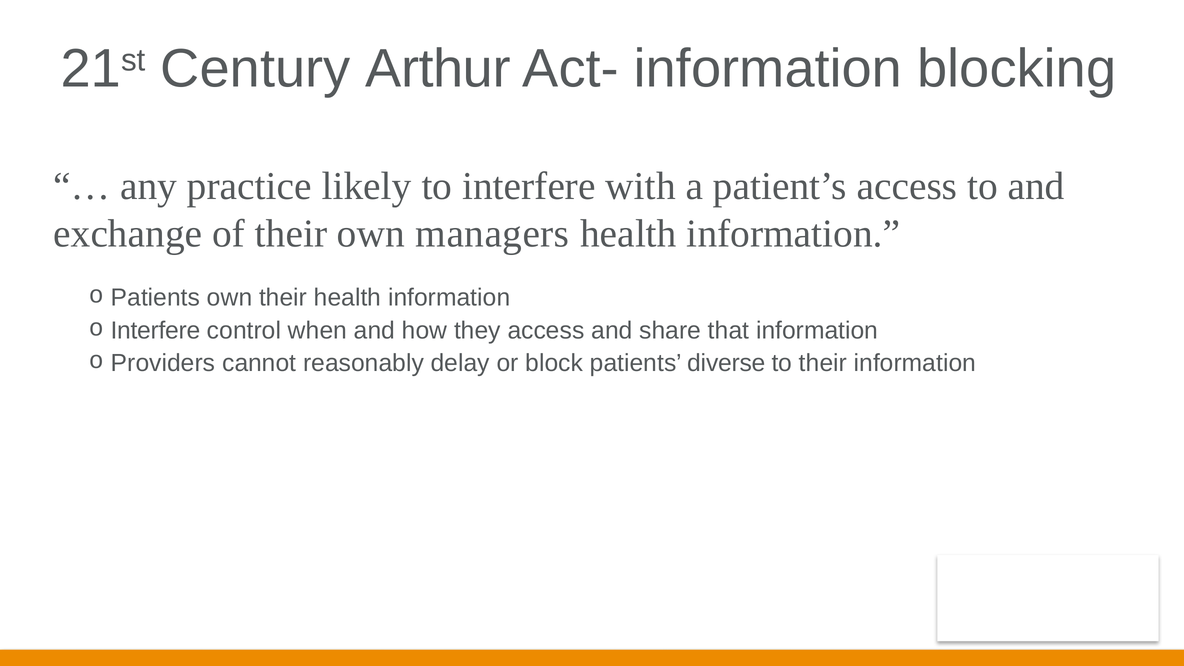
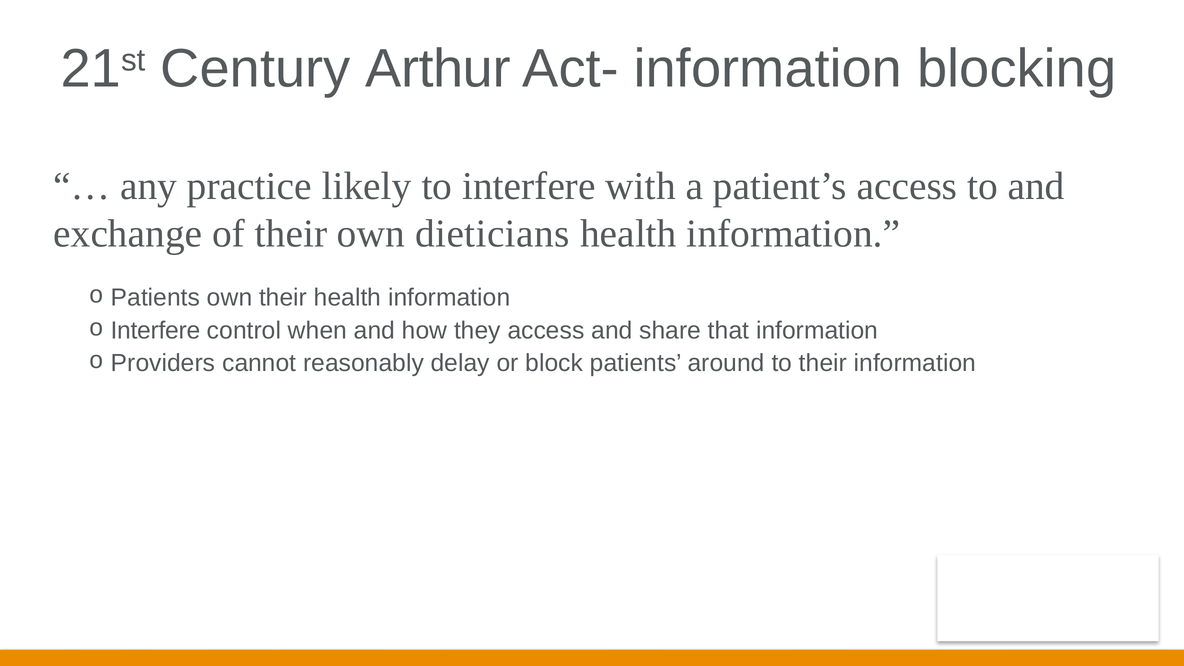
managers: managers -> dieticians
diverse: diverse -> around
